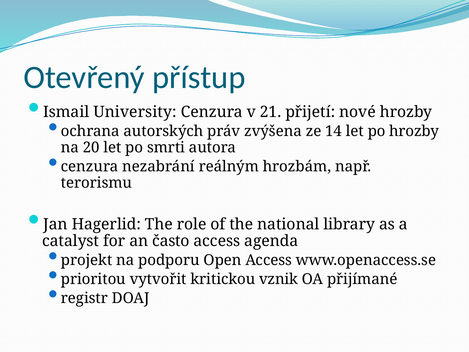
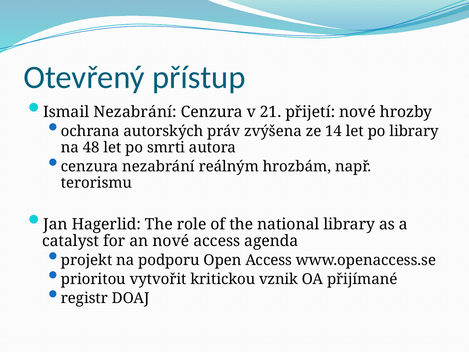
Ismail University: University -> Nezabrání
po hrozby: hrozby -> library
20: 20 -> 48
an často: často -> nové
